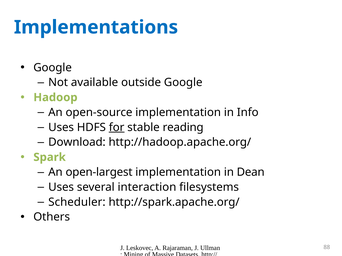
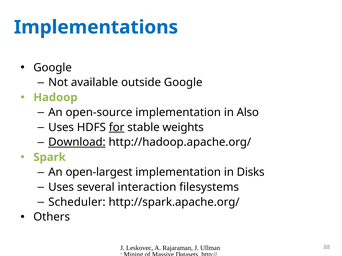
Info: Info -> Also
reading: reading -> weights
Download underline: none -> present
Dean: Dean -> Disks
